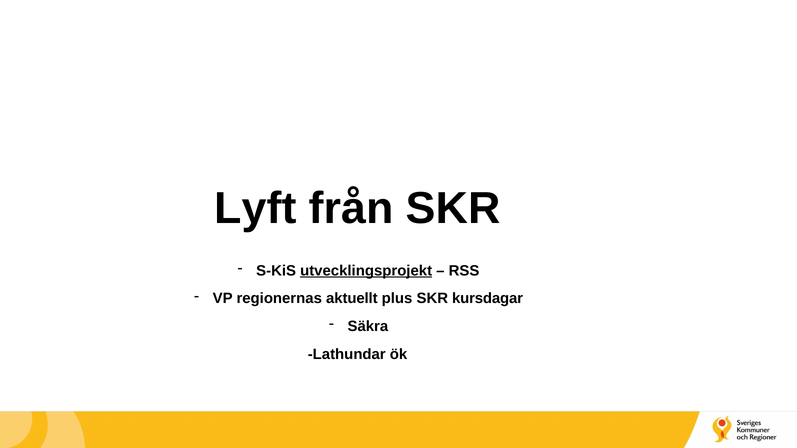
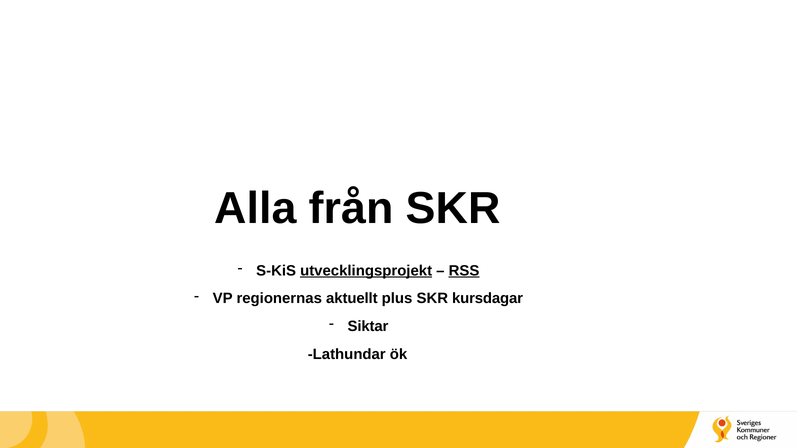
Lyft: Lyft -> Alla
RSS underline: none -> present
Säkra: Säkra -> Siktar
